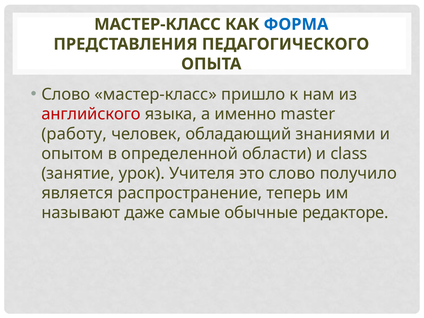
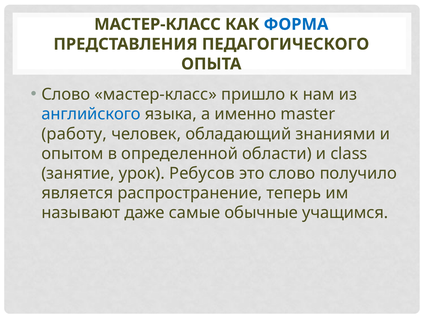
английского colour: red -> blue
Учителя: Учителя -> Ребусов
редакторе: редакторе -> учащимся
